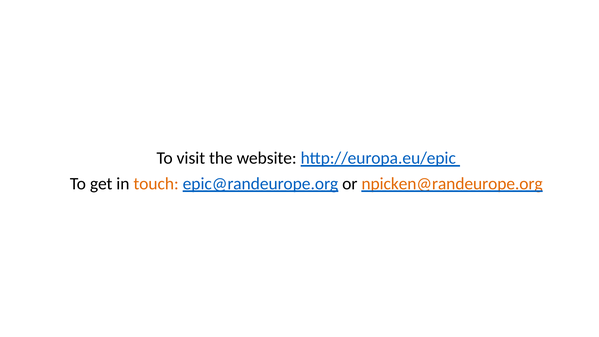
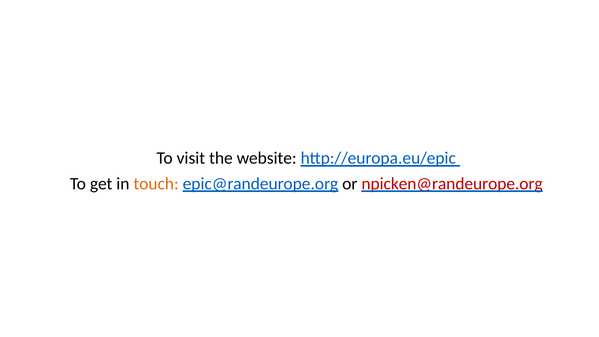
npicken@randeurope.org colour: orange -> red
